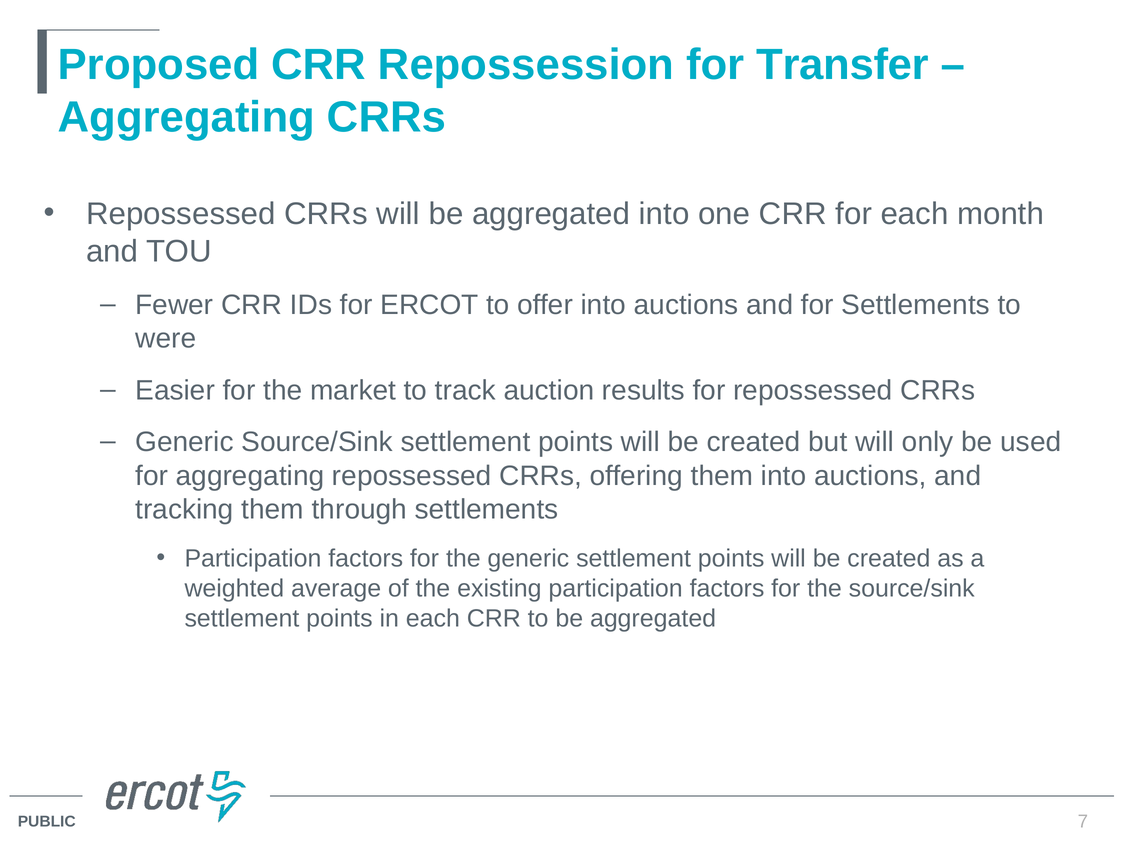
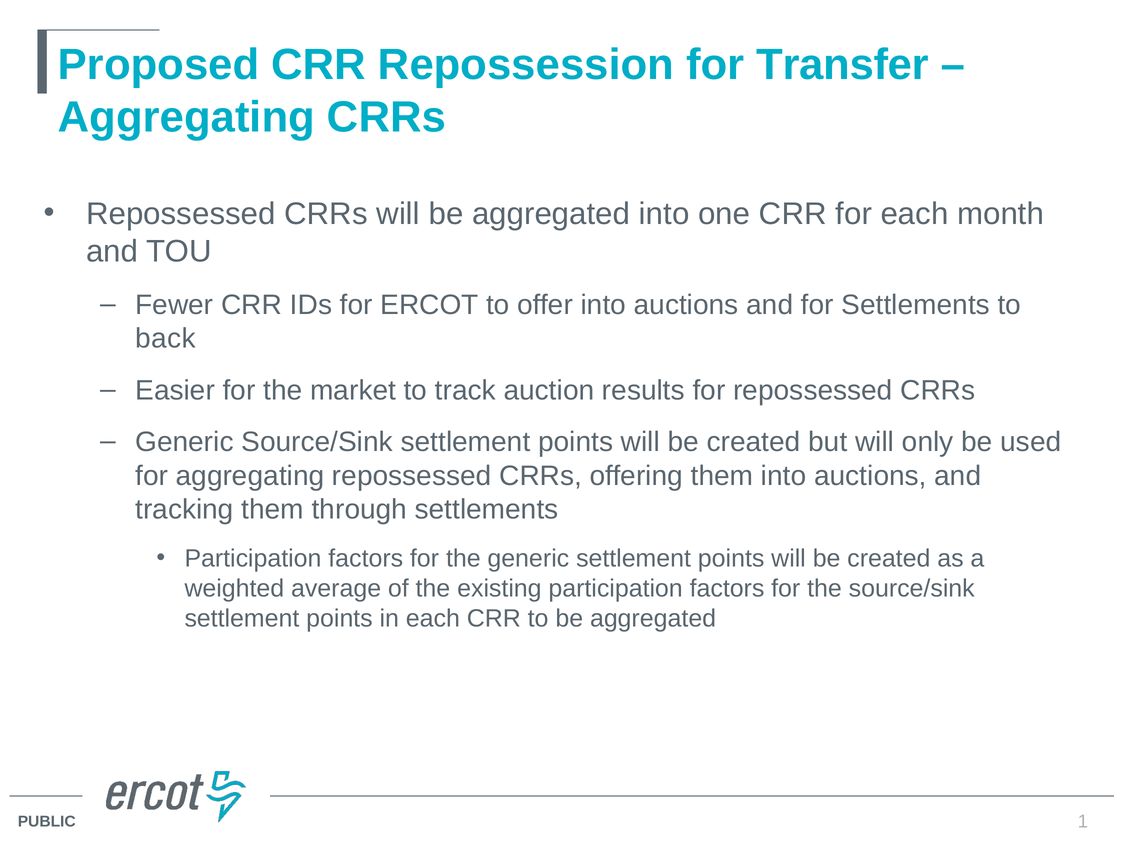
were: were -> back
7: 7 -> 1
